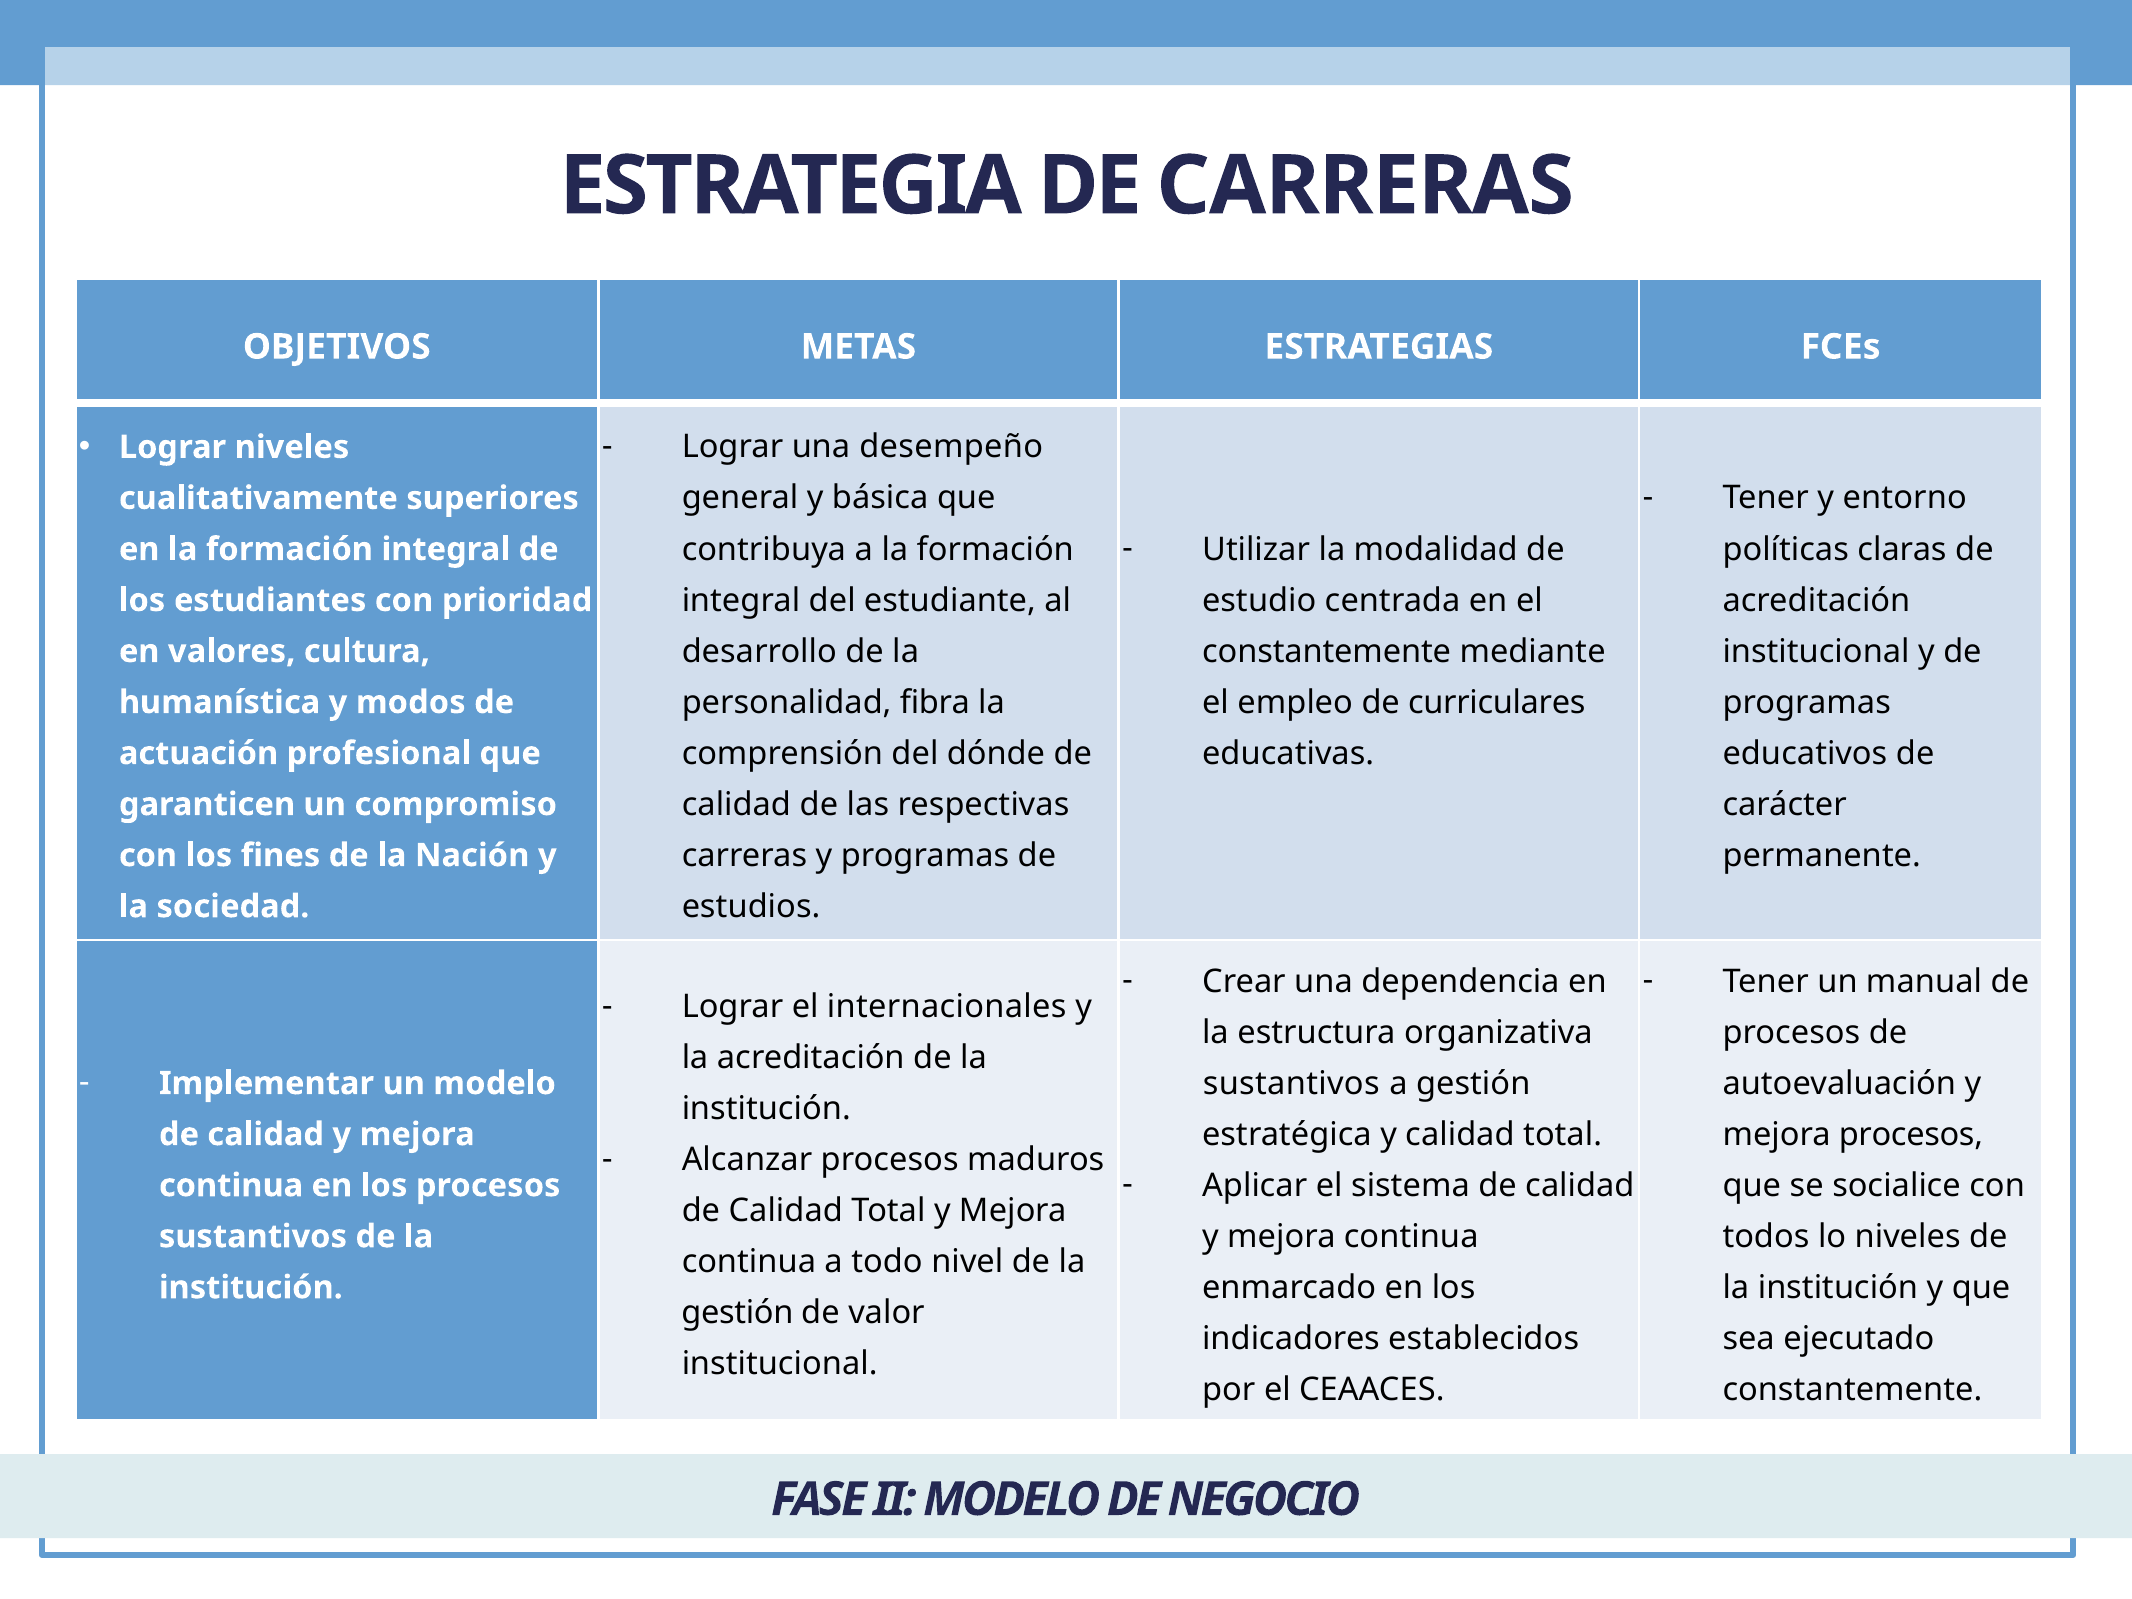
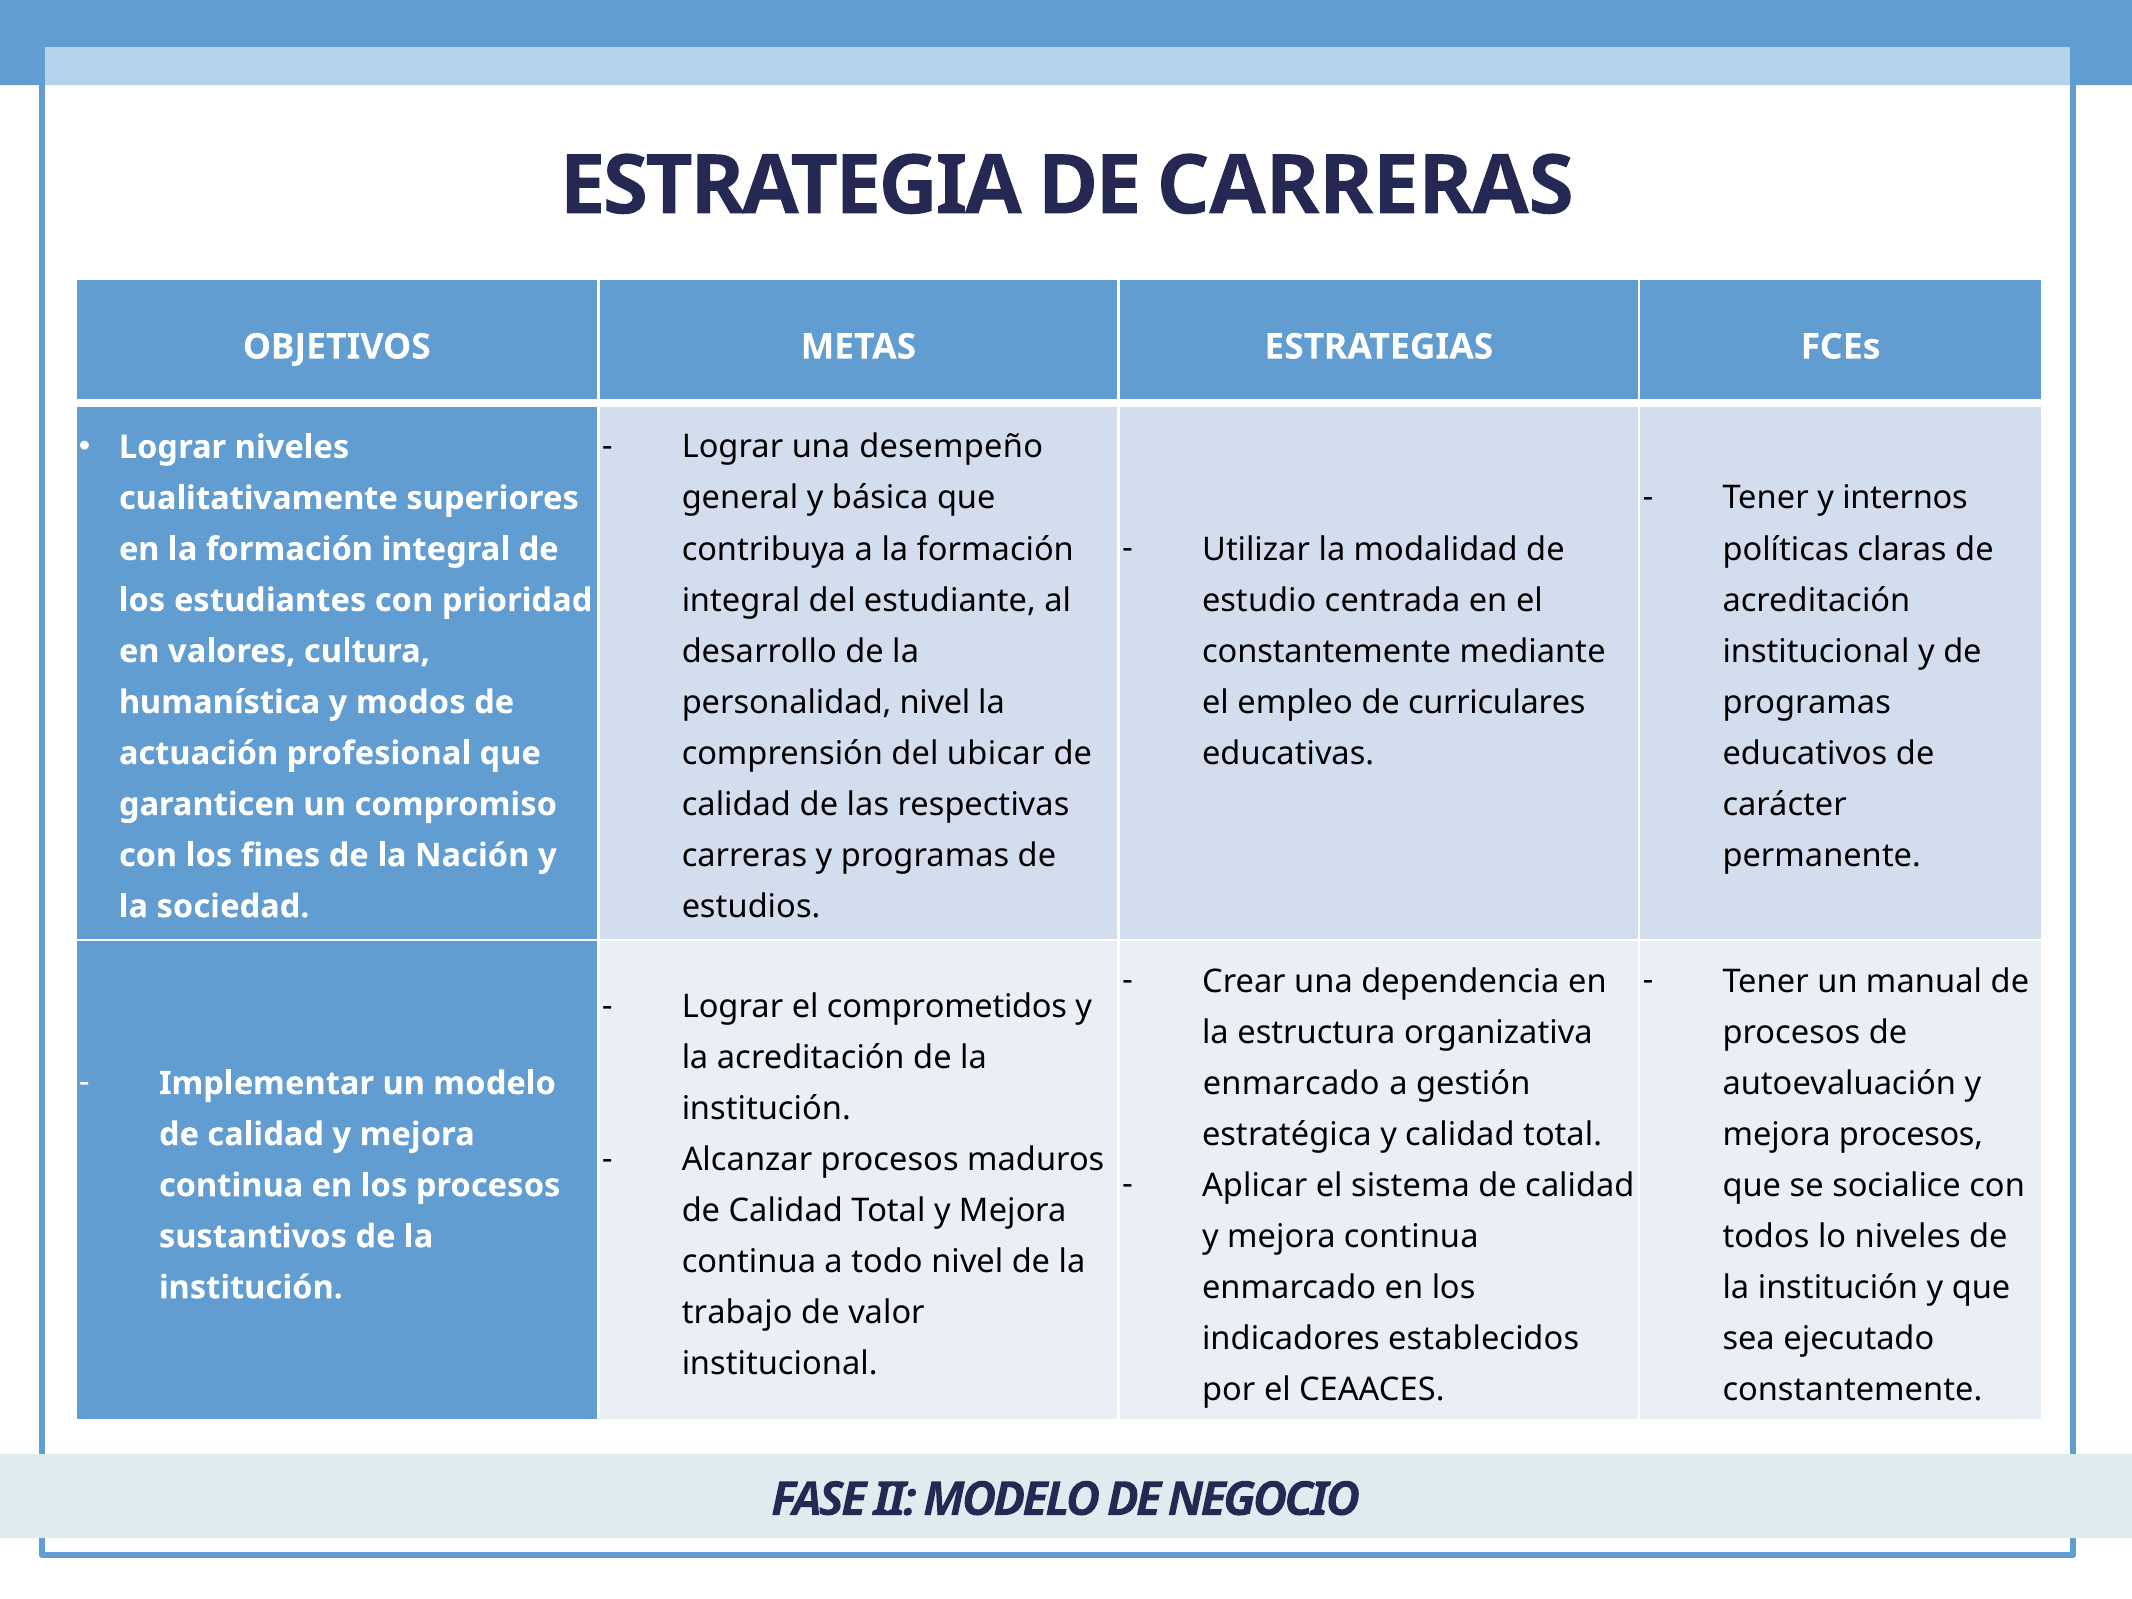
entorno: entorno -> internos
personalidad fibra: fibra -> nivel
dónde: dónde -> ubicar
internacionales: internacionales -> comprometidos
sustantivos at (1291, 1083): sustantivos -> enmarcado
gestión at (737, 1313): gestión -> trabajo
